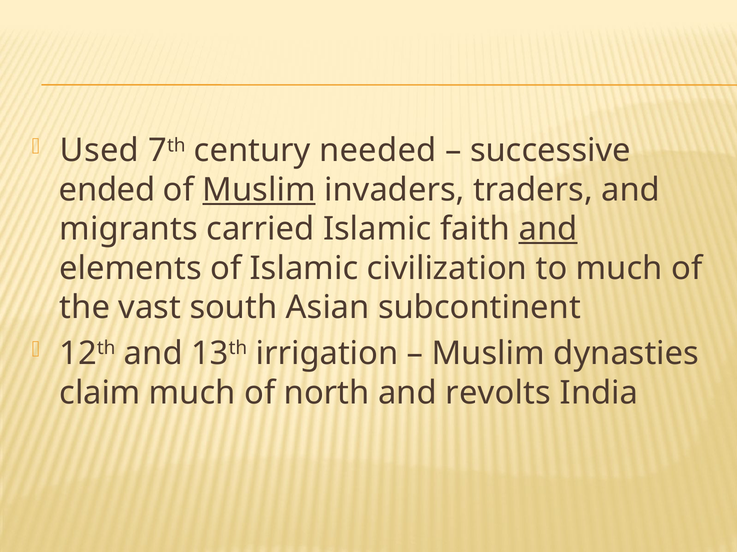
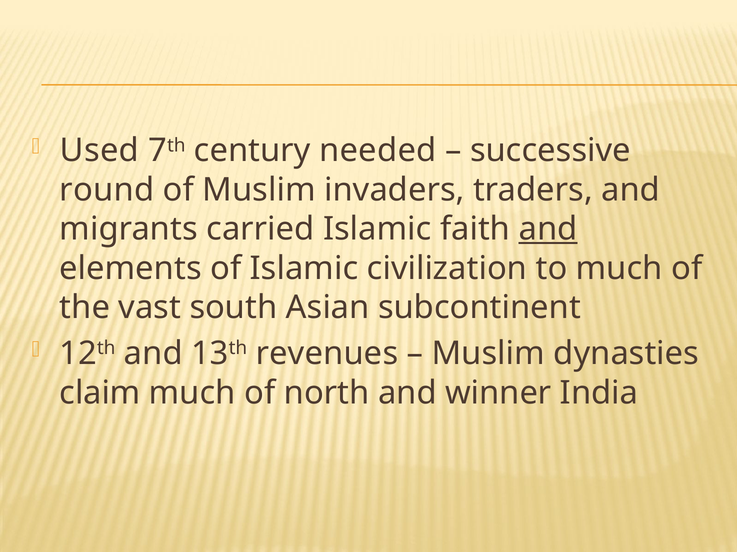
ended: ended -> round
Muslim at (259, 190) underline: present -> none
irrigation: irrigation -> revenues
revolts: revolts -> winner
